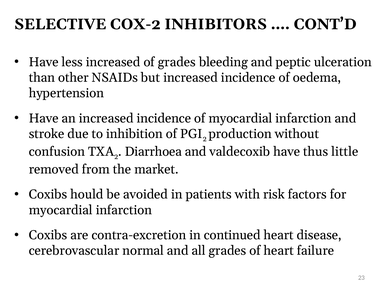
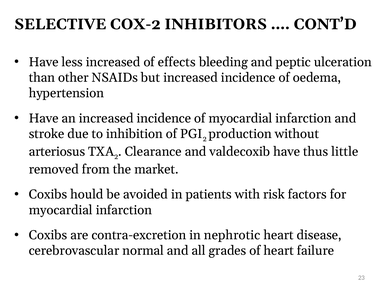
of grades: grades -> effects
confusion: confusion -> arteriosus
Diarrhoea: Diarrhoea -> Clearance
continued: continued -> nephrotic
